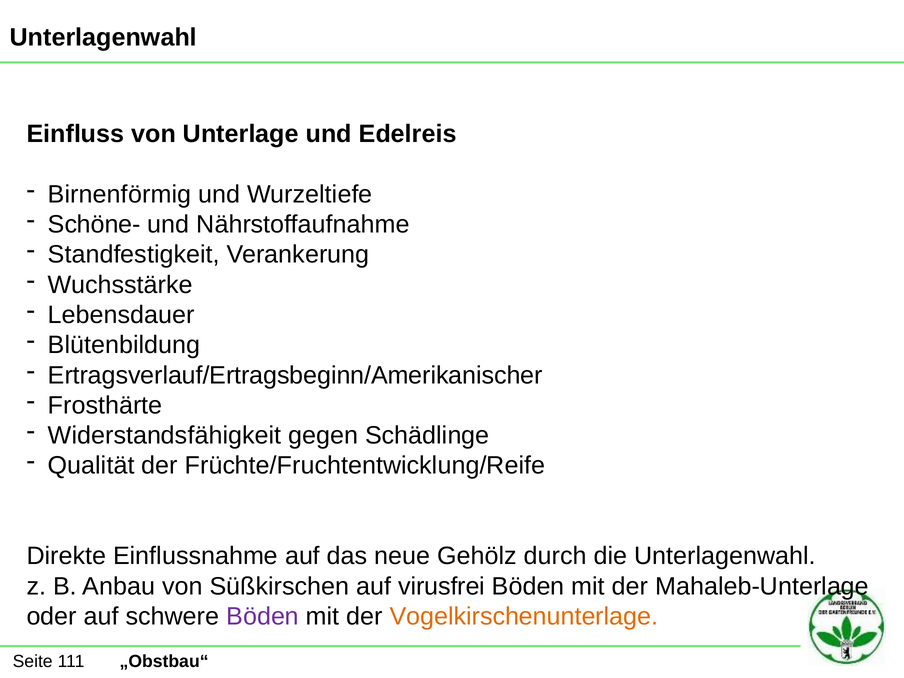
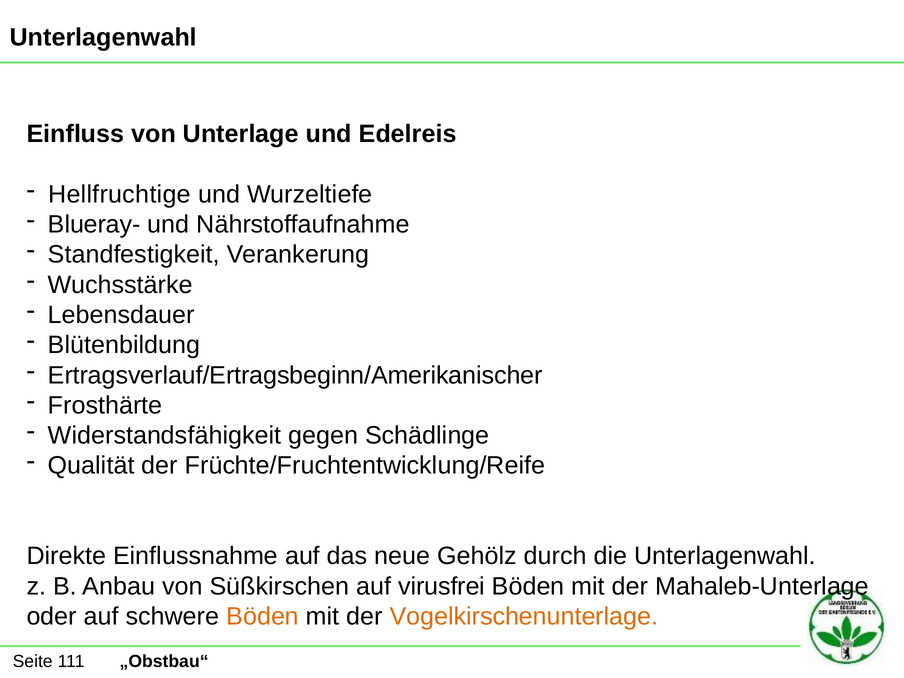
Birnenförmig: Birnenförmig -> Hellfruchtige
Schöne-: Schöne- -> Blueray-
Böden at (263, 616) colour: purple -> orange
